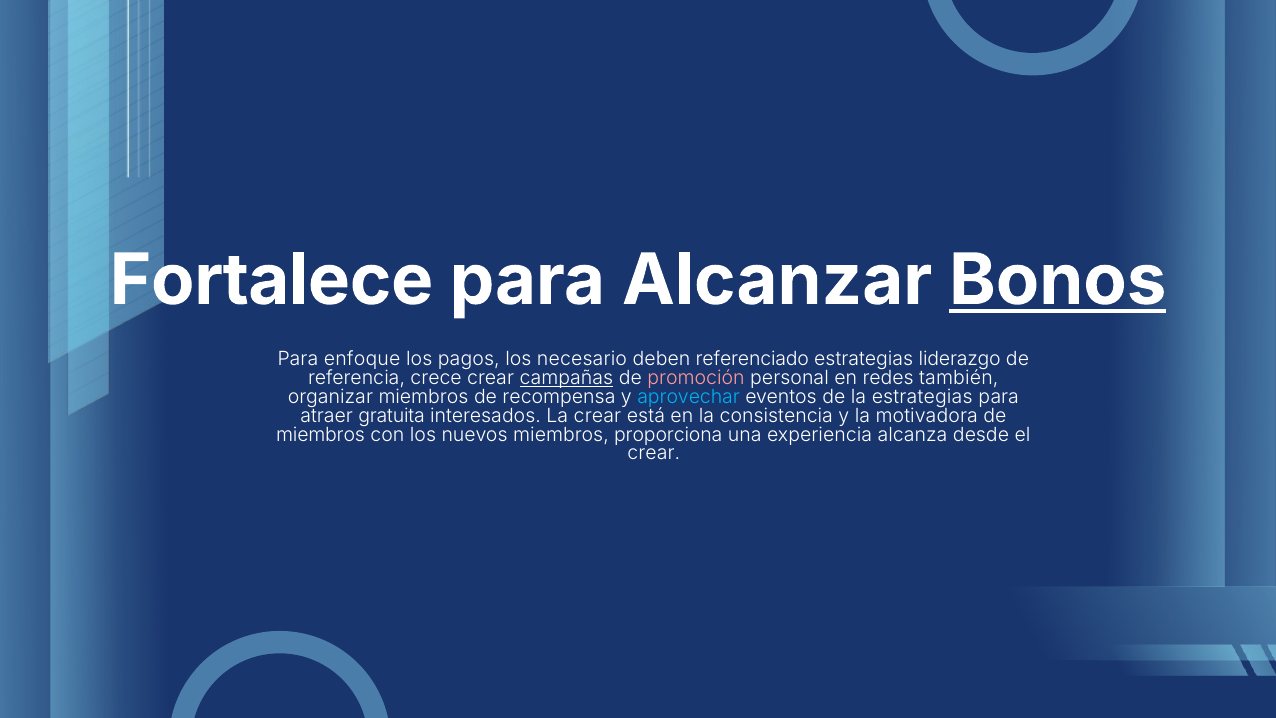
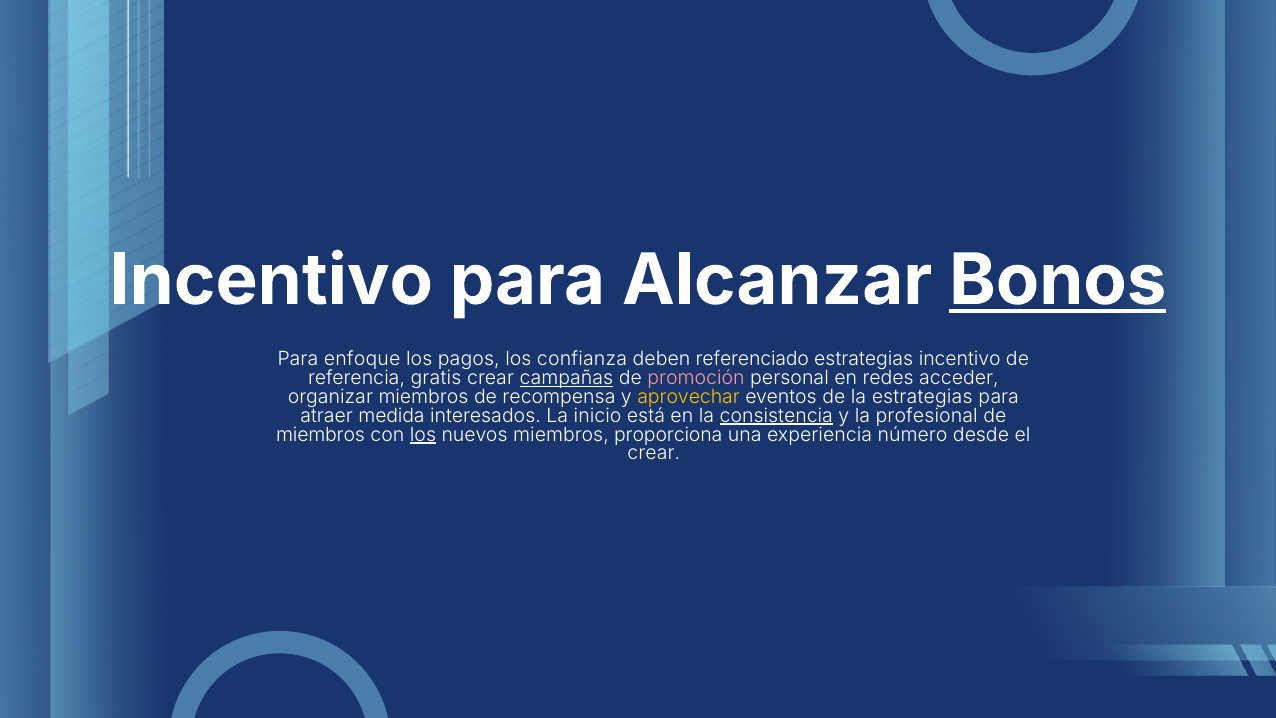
Fortalece at (272, 280): Fortalece -> Incentivo
necesario: necesario -> confianza
estrategias liderazgo: liderazgo -> incentivo
crece: crece -> gratis
también: también -> acceder
aprovechar colour: light blue -> yellow
gratuita: gratuita -> medida
La crear: crear -> inicio
consistencia underline: none -> present
motivadora: motivadora -> profesional
los at (423, 434) underline: none -> present
alcanza: alcanza -> número
